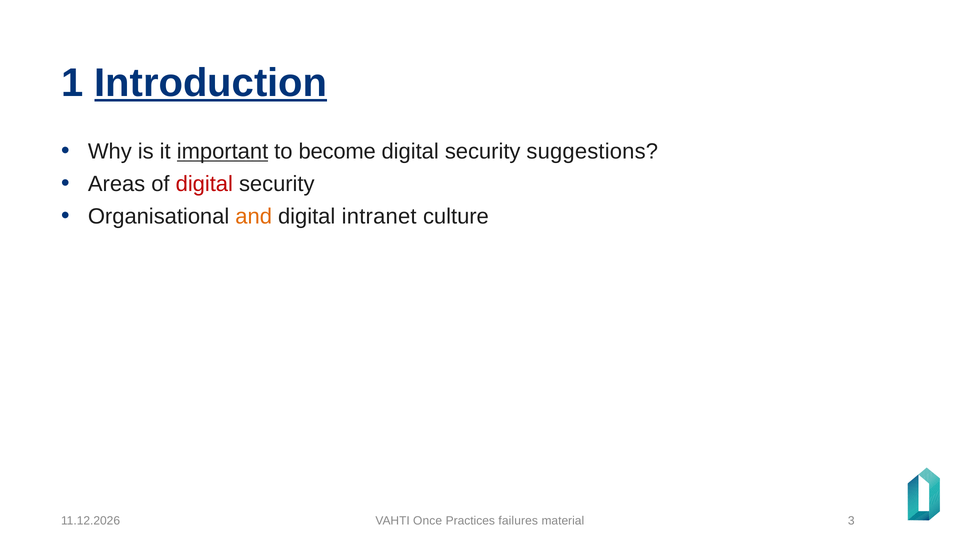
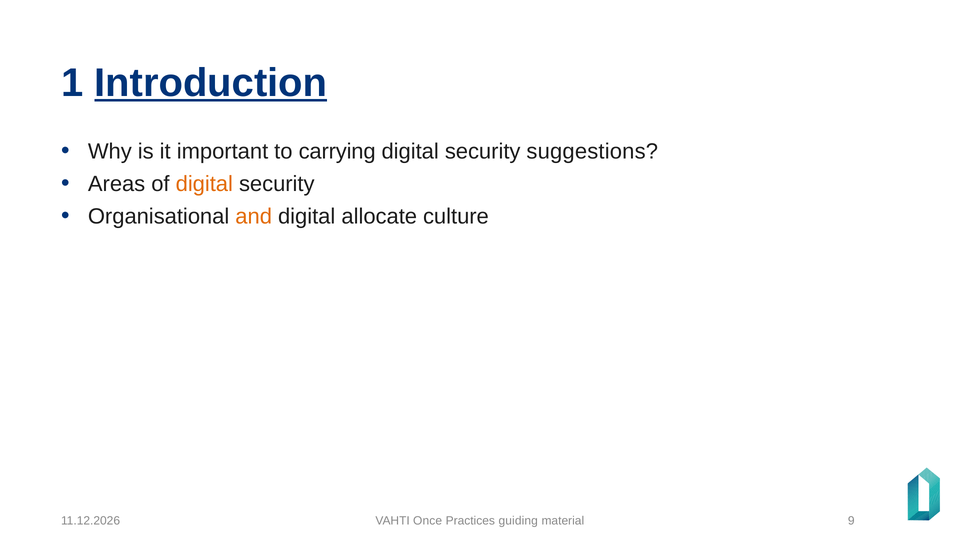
important underline: present -> none
become: become -> carrying
digital at (204, 184) colour: red -> orange
intranet: intranet -> allocate
failures: failures -> guiding
3: 3 -> 9
